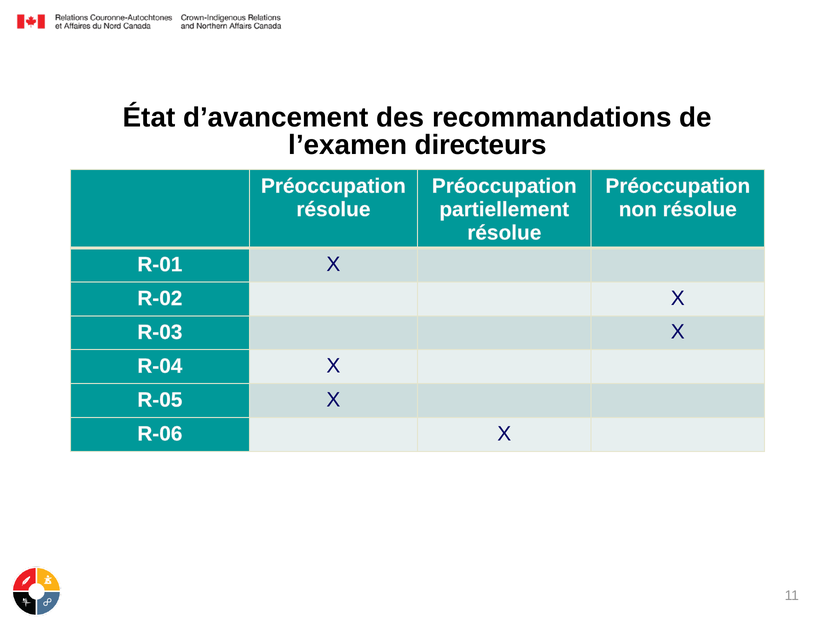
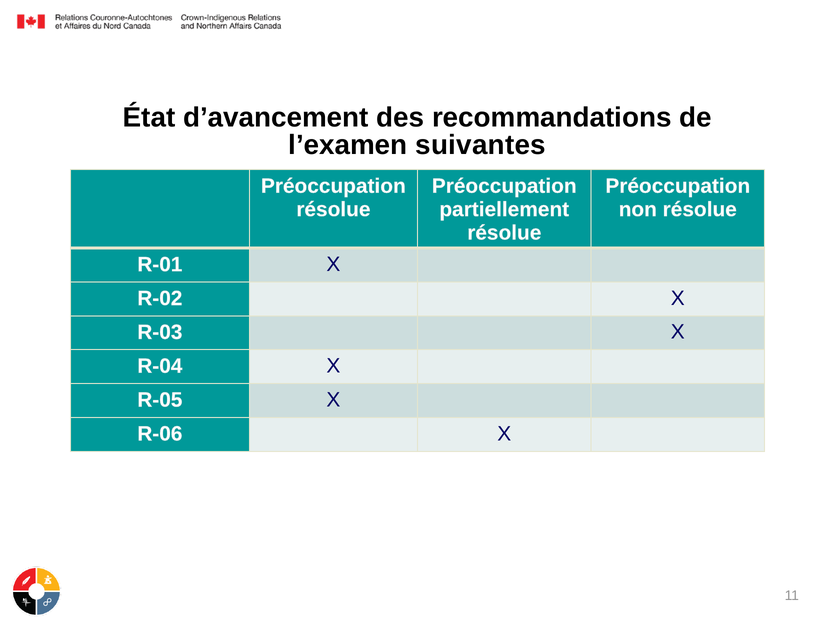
directeurs: directeurs -> suivantes
